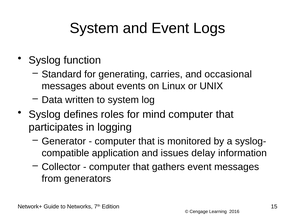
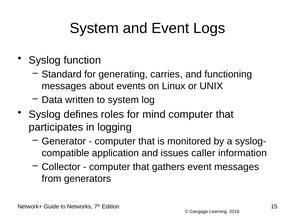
occasional: occasional -> functioning
delay: delay -> caller
